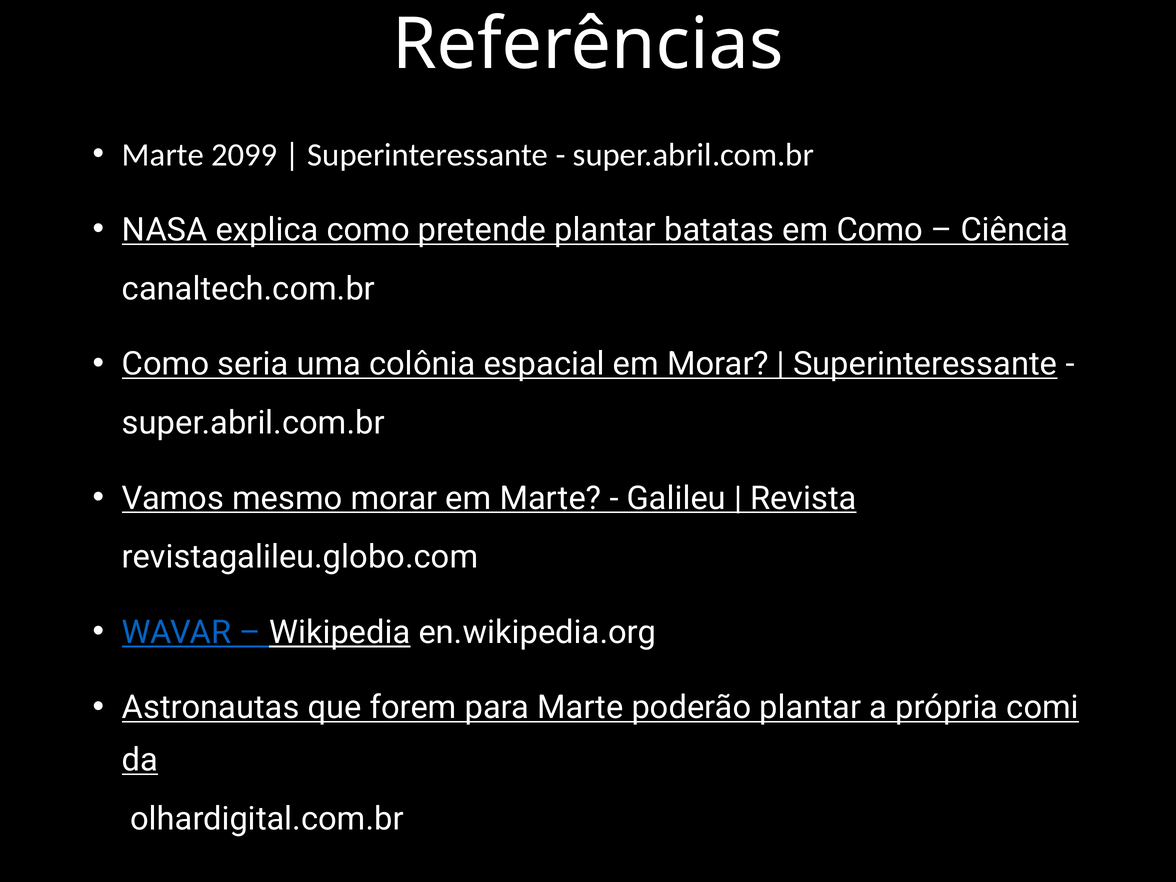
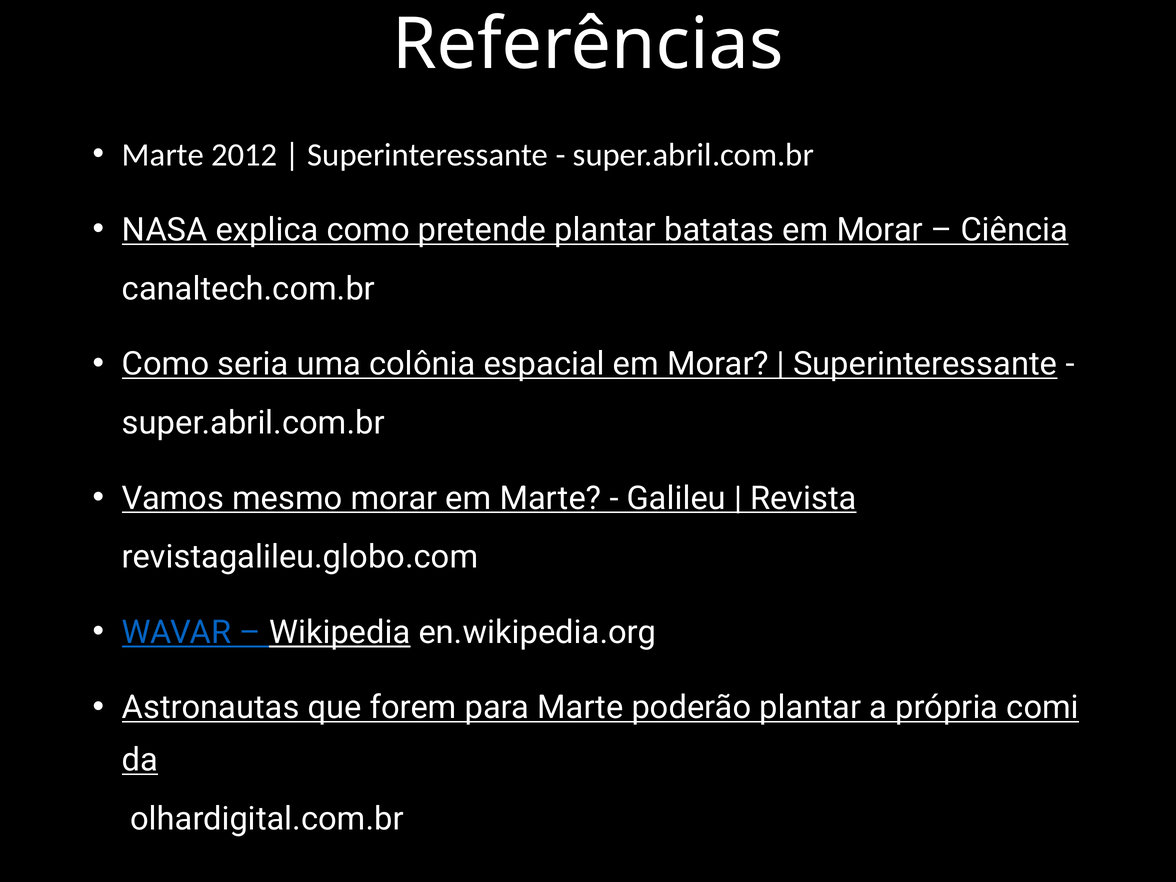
2099: 2099 -> 2012
batatas em Como: Como -> Morar
